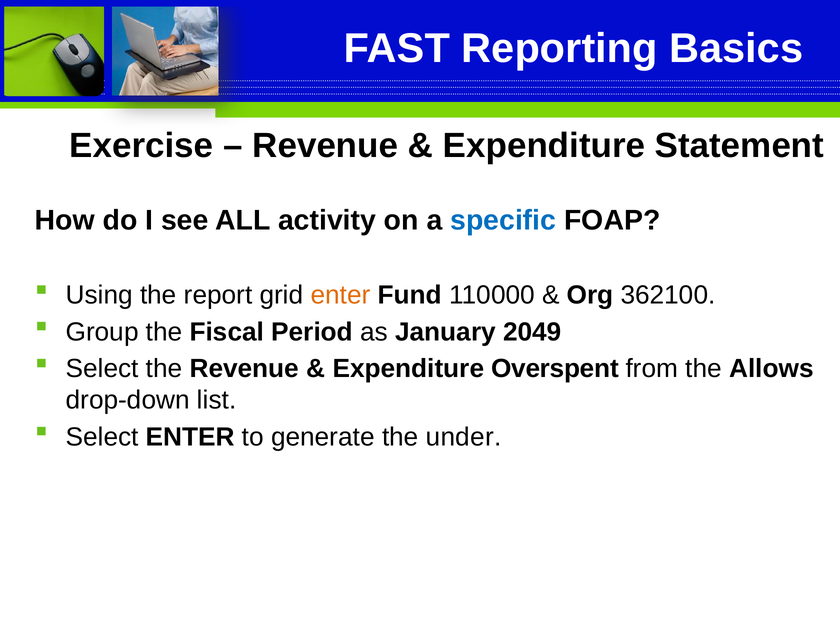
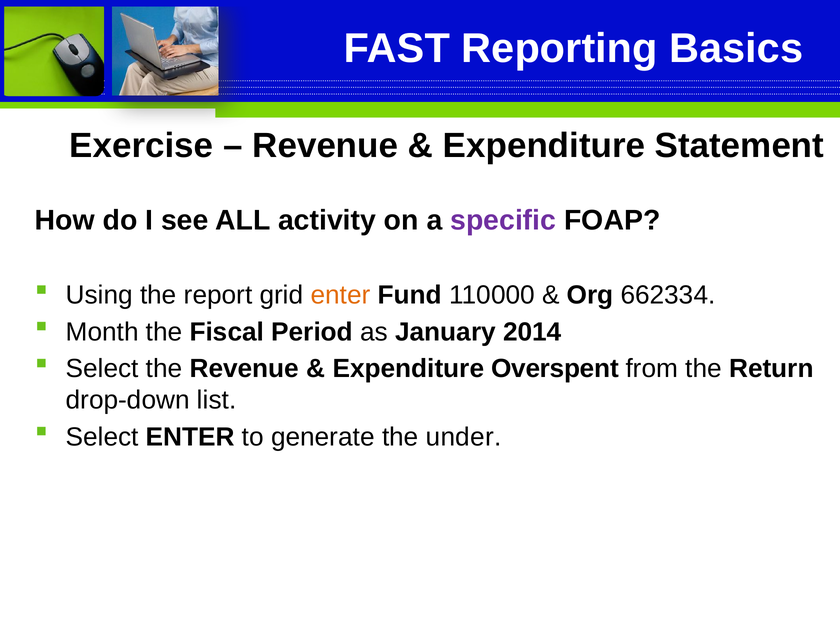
specific colour: blue -> purple
362100: 362100 -> 662334
Group: Group -> Month
2049: 2049 -> 2014
Allows: Allows -> Return
